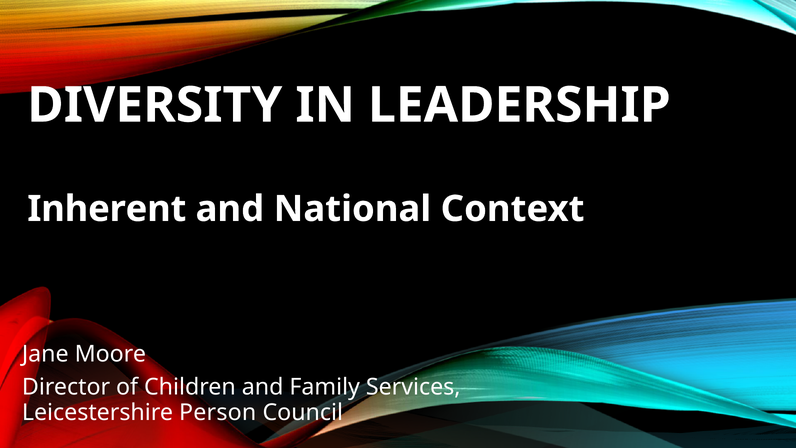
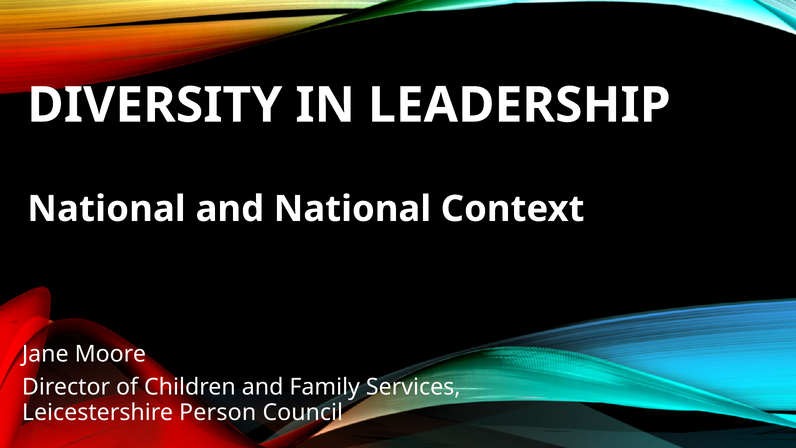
Inherent at (107, 209): Inherent -> National
